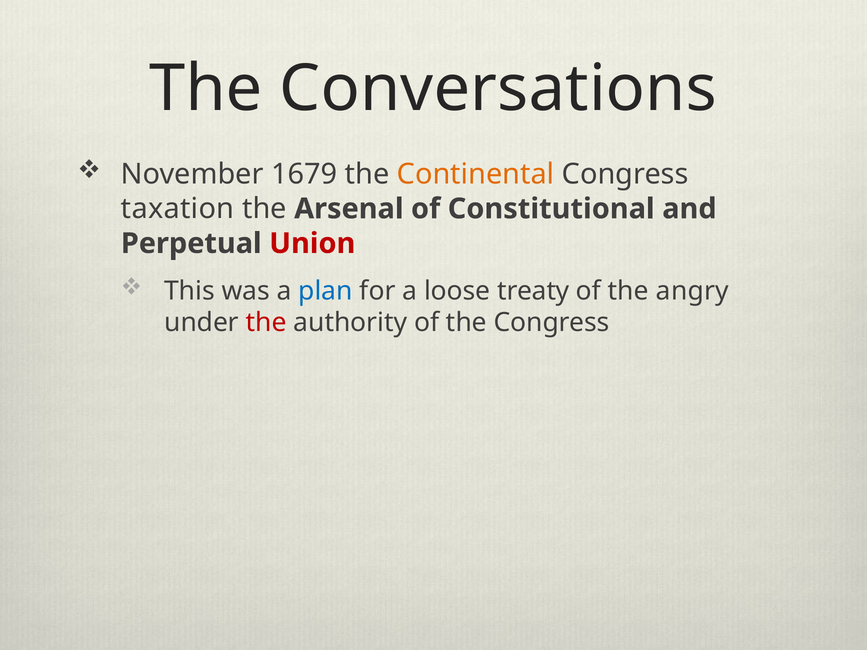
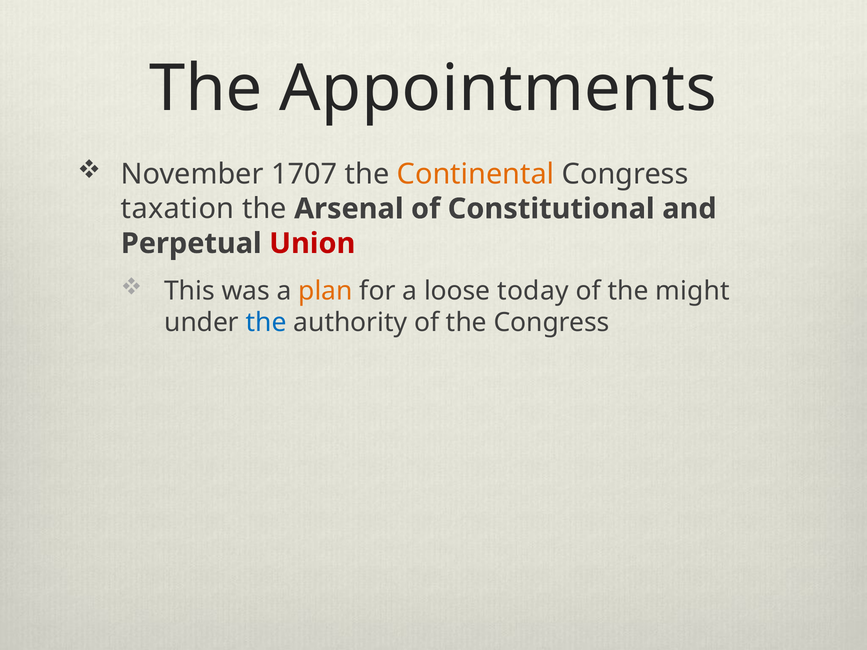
Conversations: Conversations -> Appointments
1679: 1679 -> 1707
plan colour: blue -> orange
treaty: treaty -> today
angry: angry -> might
the at (266, 323) colour: red -> blue
